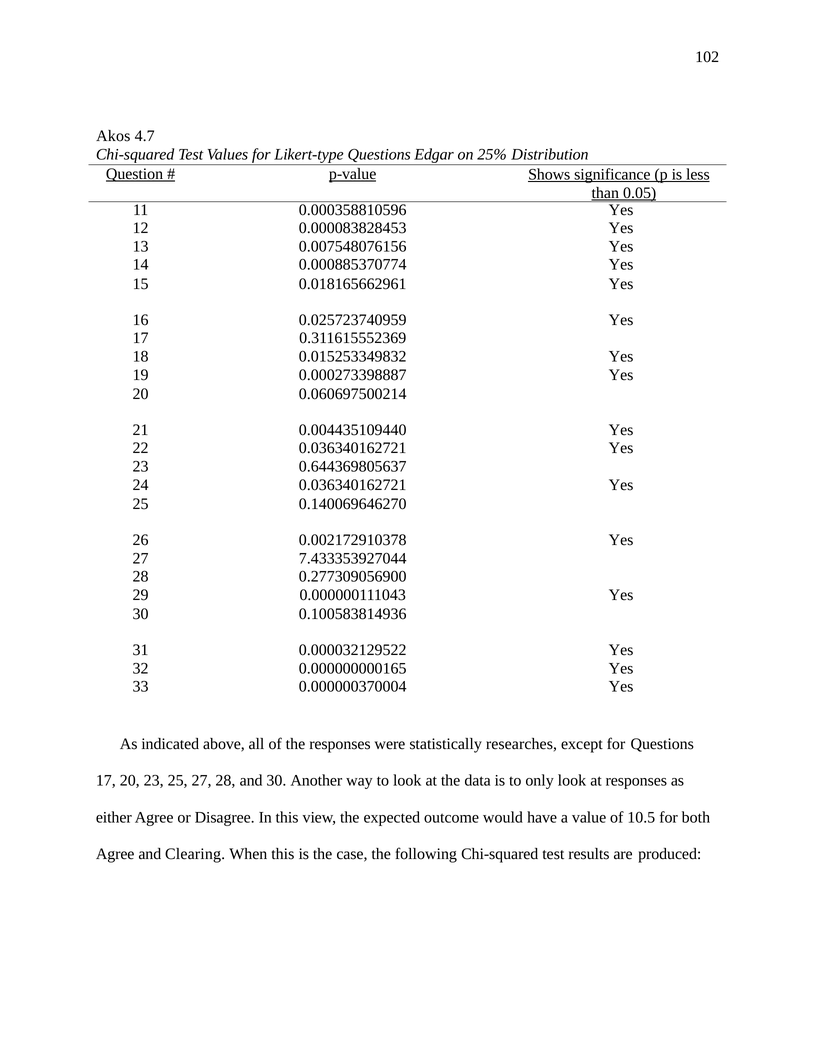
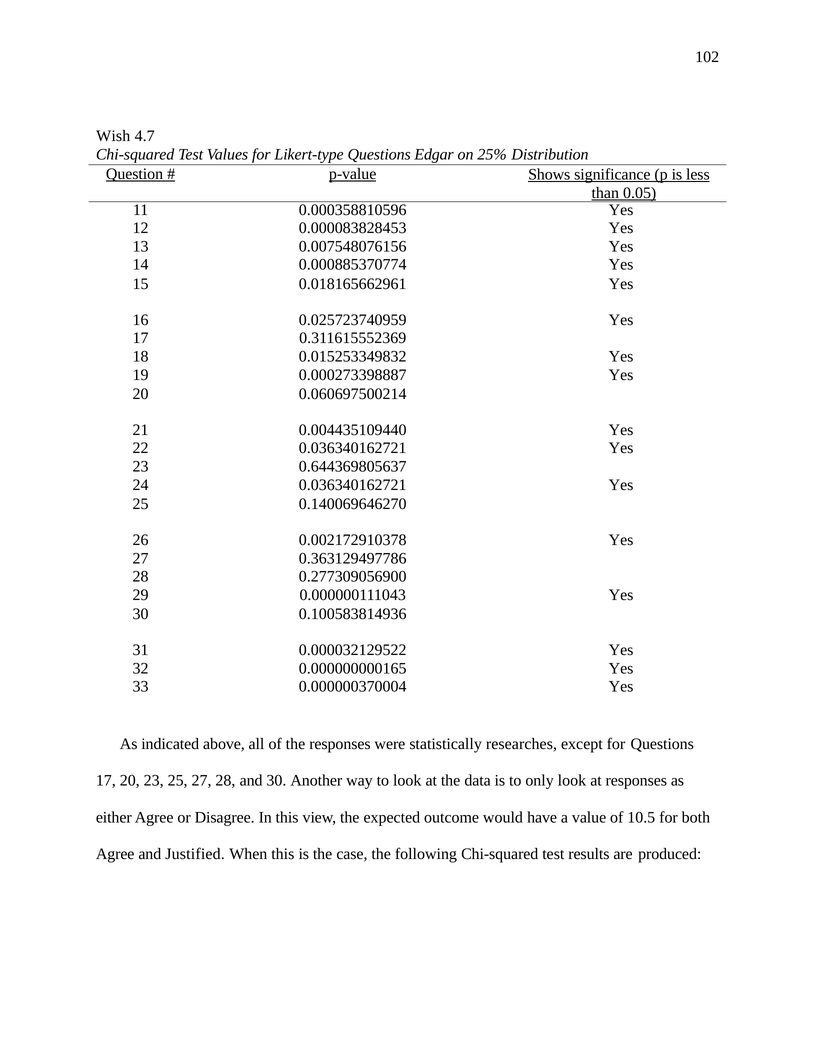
Akos: Akos -> Wish
7.433353927044: 7.433353927044 -> 0.363129497786
Clearing: Clearing -> Justified
